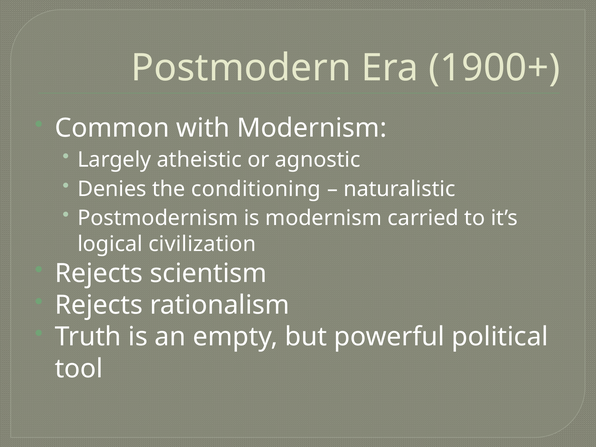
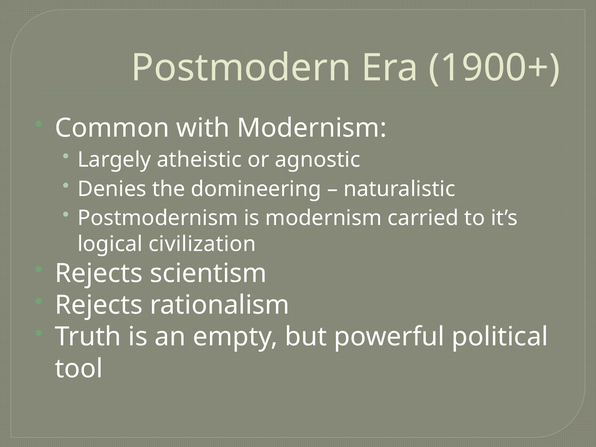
conditioning: conditioning -> domineering
